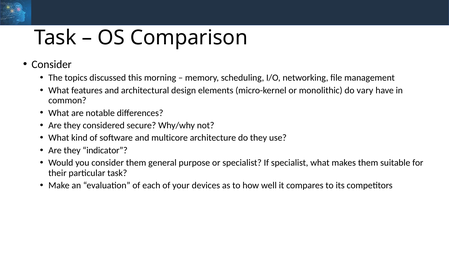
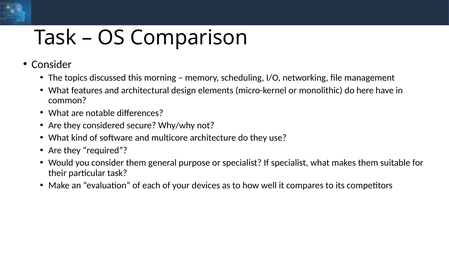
vary: vary -> here
indicator: indicator -> required
